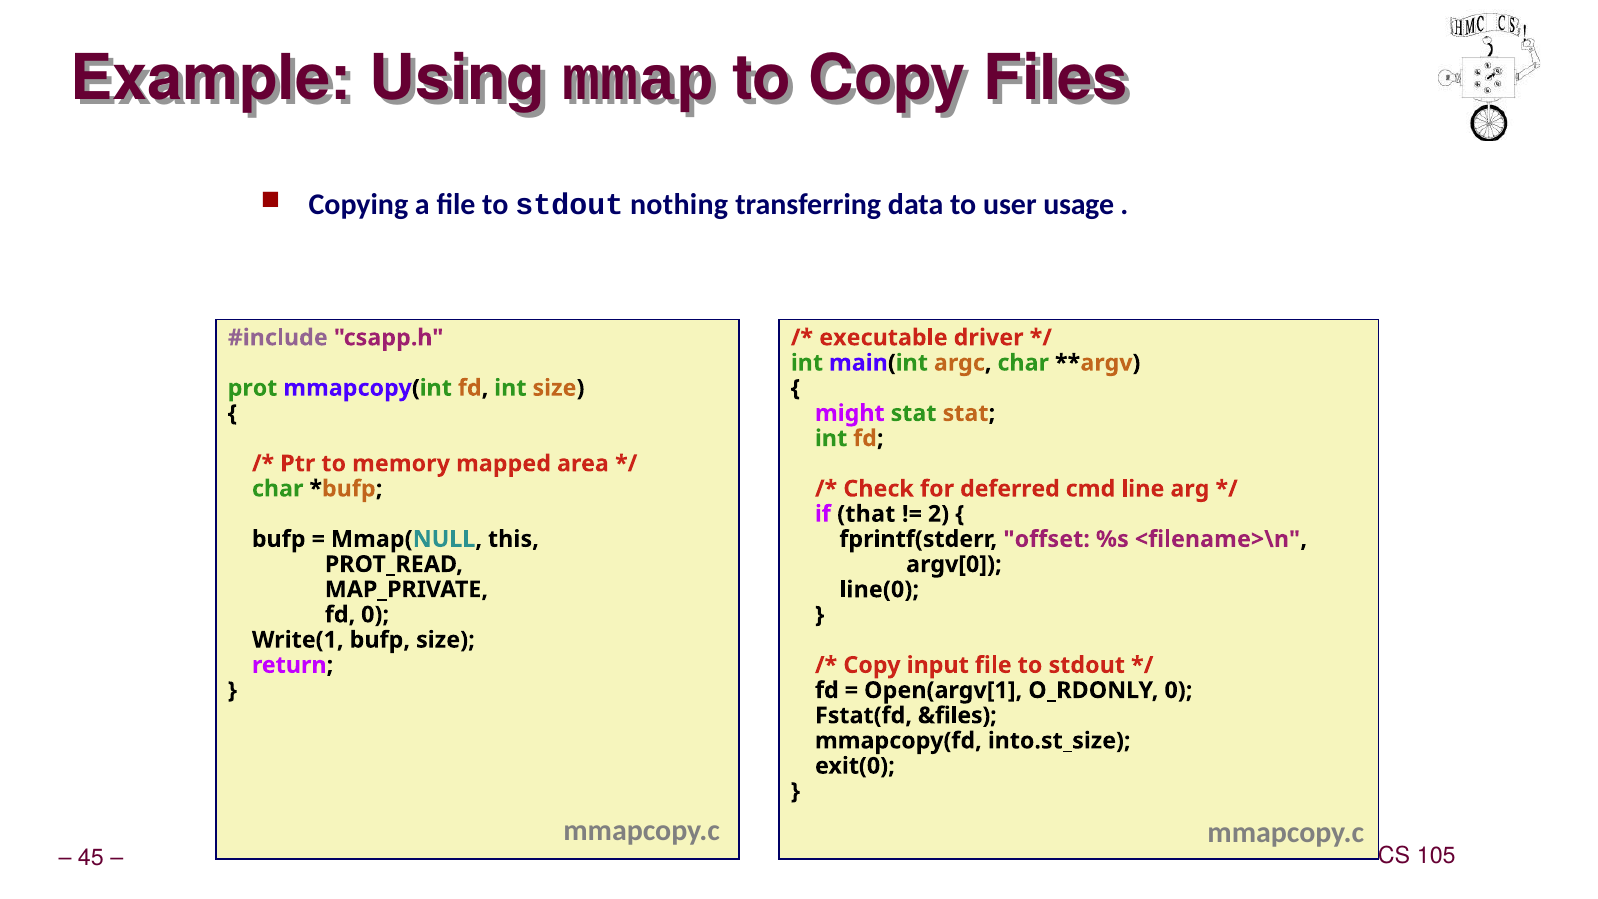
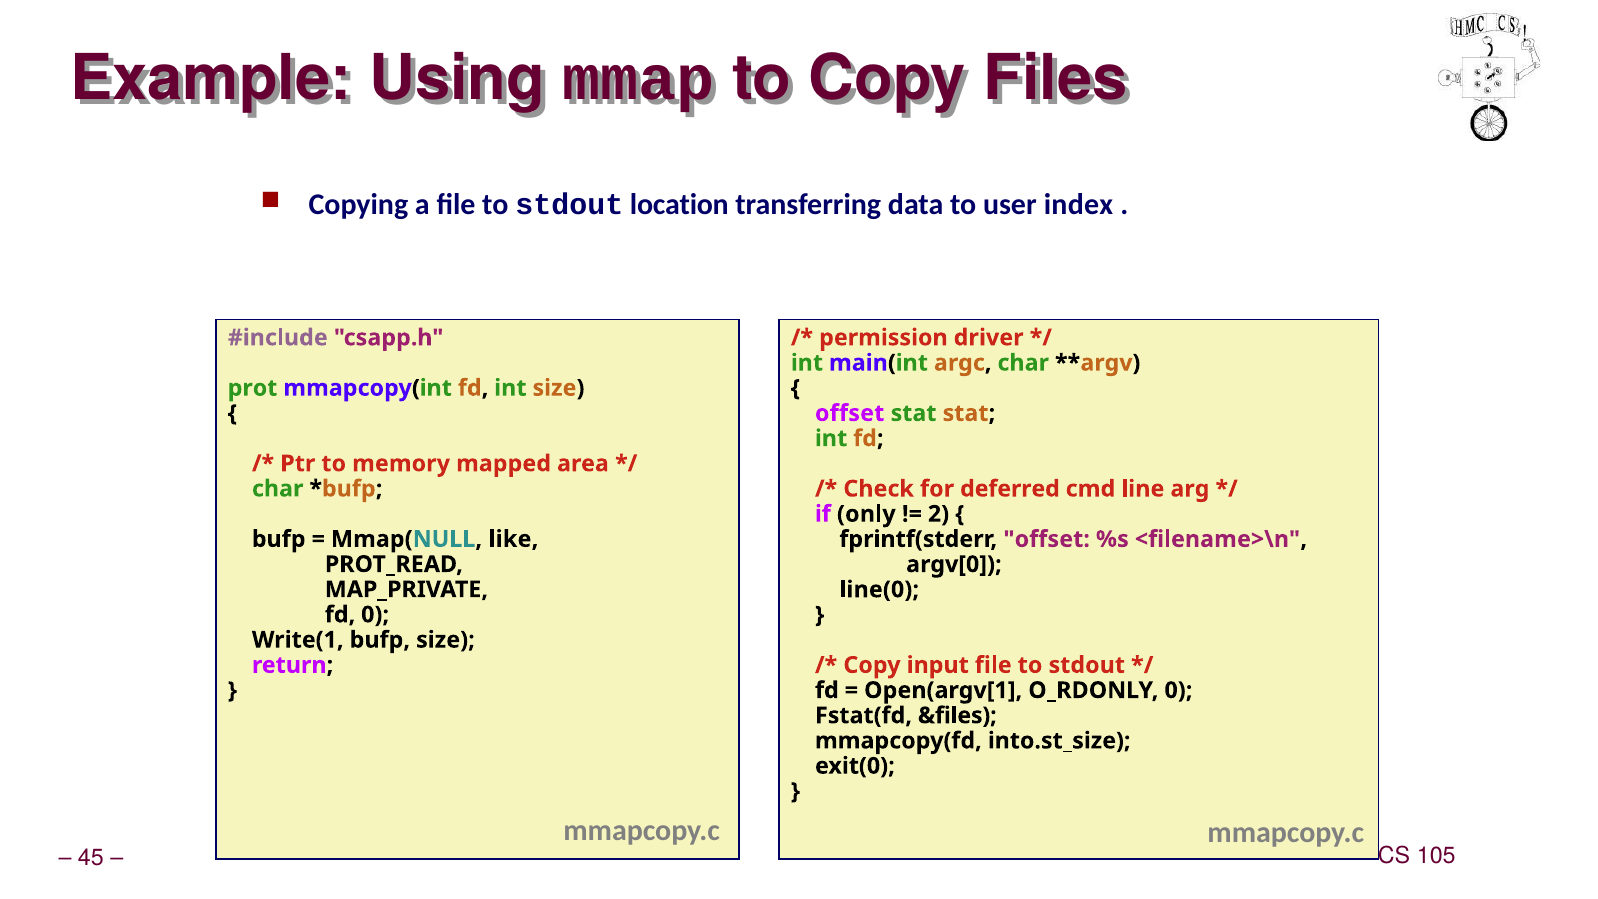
nothing: nothing -> location
usage: usage -> index
executable: executable -> permission
might at (850, 413): might -> offset
that: that -> only
this: this -> like
